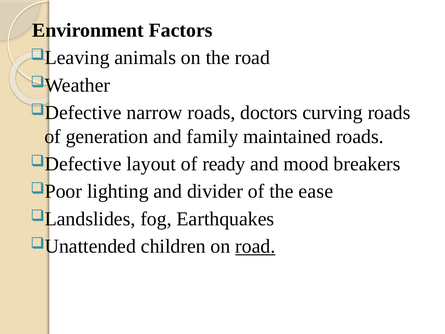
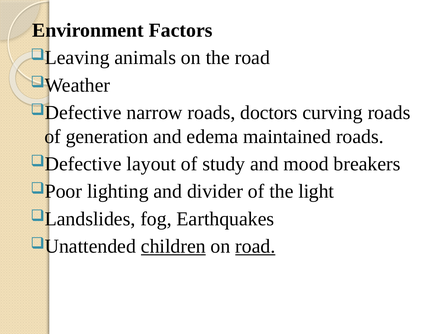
family: family -> edema
ready: ready -> study
ease: ease -> light
children underline: none -> present
